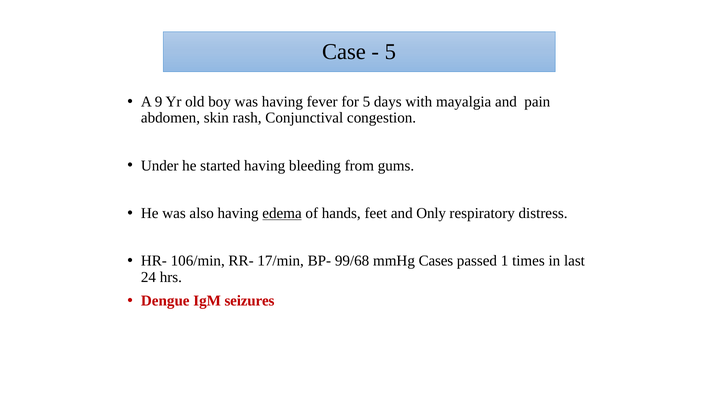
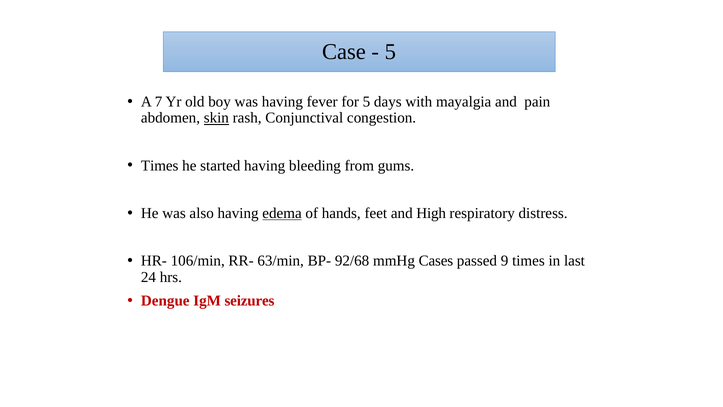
9: 9 -> 7
skin underline: none -> present
Under at (160, 165): Under -> Times
Only: Only -> High
17/min: 17/min -> 63/min
99/68: 99/68 -> 92/68
1: 1 -> 9
